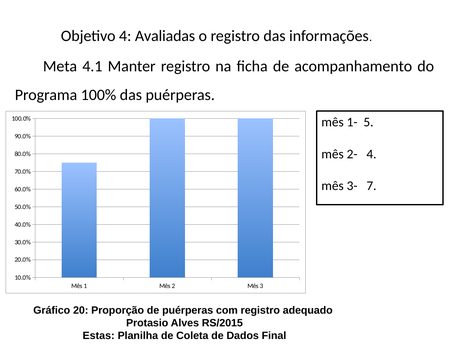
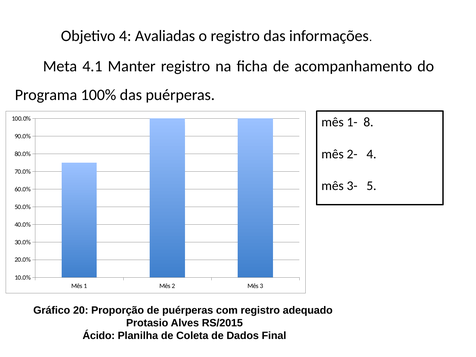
5: 5 -> 8
7: 7 -> 5
Estas: Estas -> Ácido
